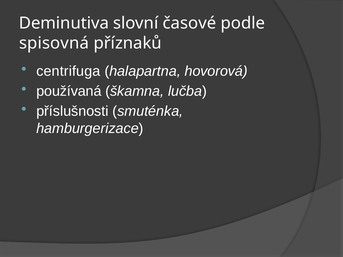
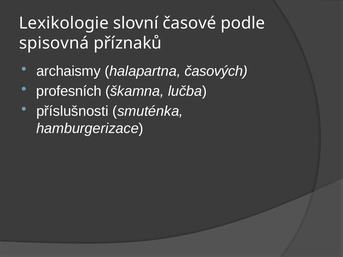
Deminutiva: Deminutiva -> Lexikologie
centrifuga: centrifuga -> archaismy
hovorová: hovorová -> časových
používaná: používaná -> profesních
